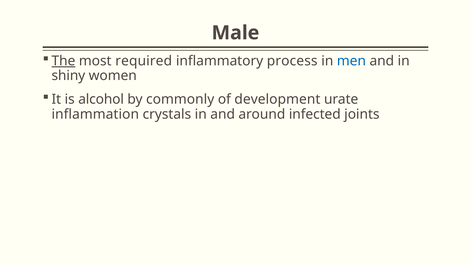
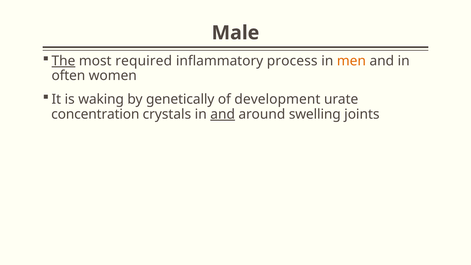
men colour: blue -> orange
shiny: shiny -> often
alcohol: alcohol -> waking
commonly: commonly -> genetically
inflammation: inflammation -> concentration
and at (223, 114) underline: none -> present
infected: infected -> swelling
